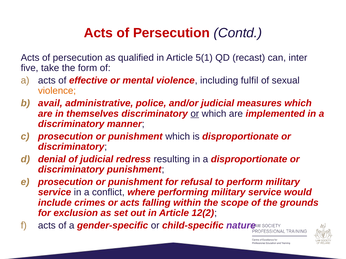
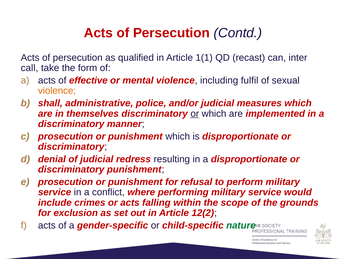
5(1: 5(1 -> 1(1
five: five -> call
avail: avail -> shall
nature colour: purple -> green
